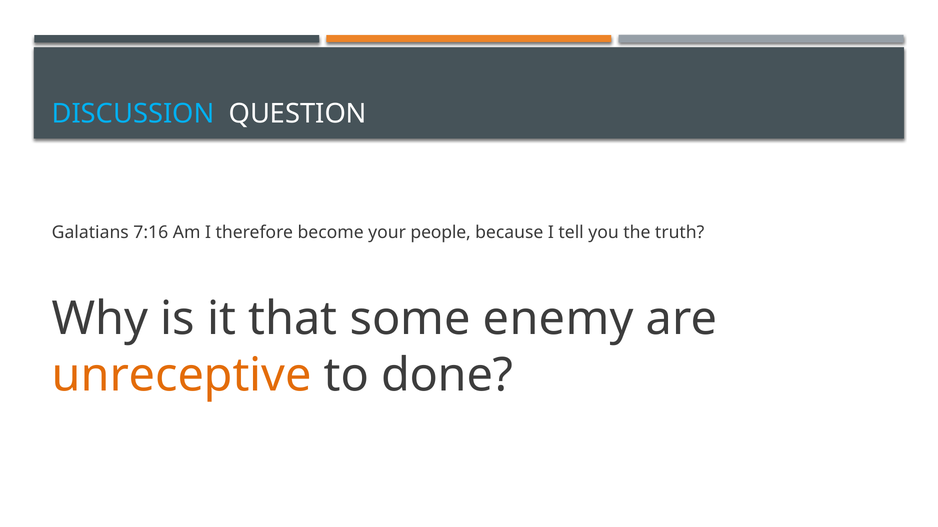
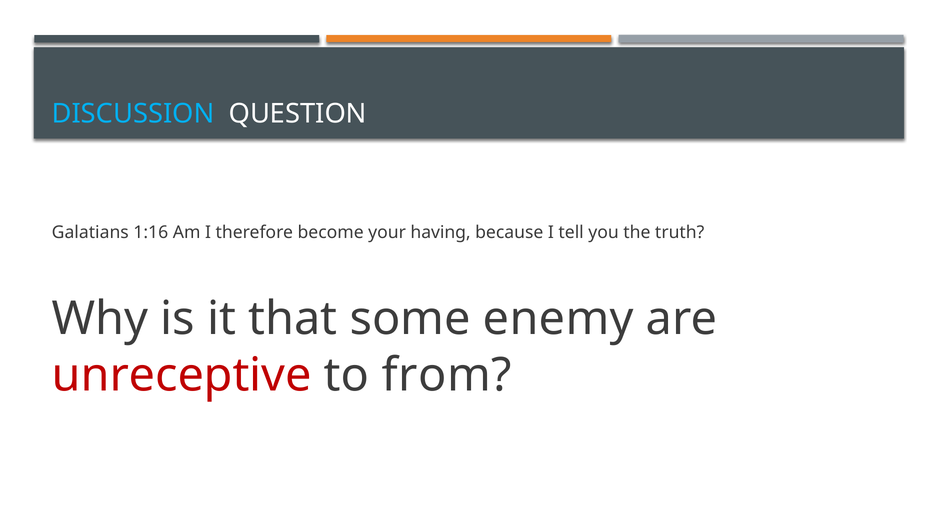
7:16: 7:16 -> 1:16
people: people -> having
unreceptive colour: orange -> red
done: done -> from
